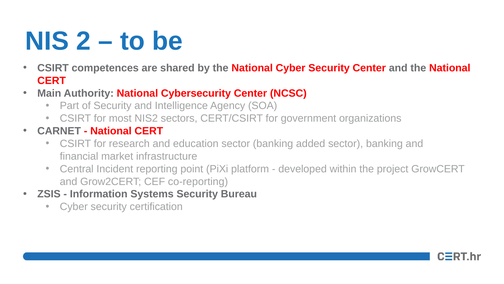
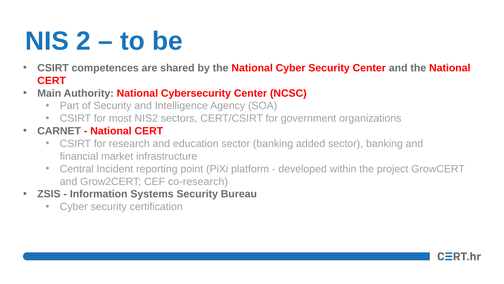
co-reporting: co-reporting -> co-research
